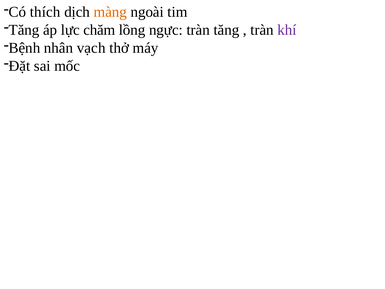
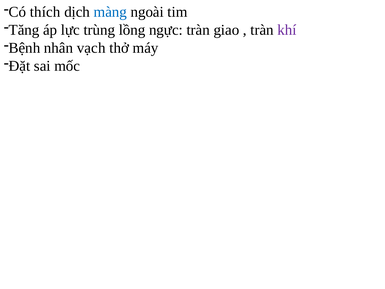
màng colour: orange -> blue
chăm: chăm -> trùng
tràn tăng: tăng -> giao
